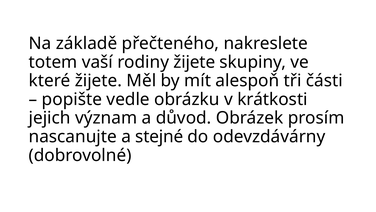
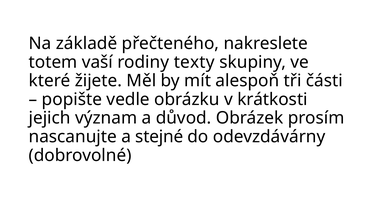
rodiny žijete: žijete -> texty
